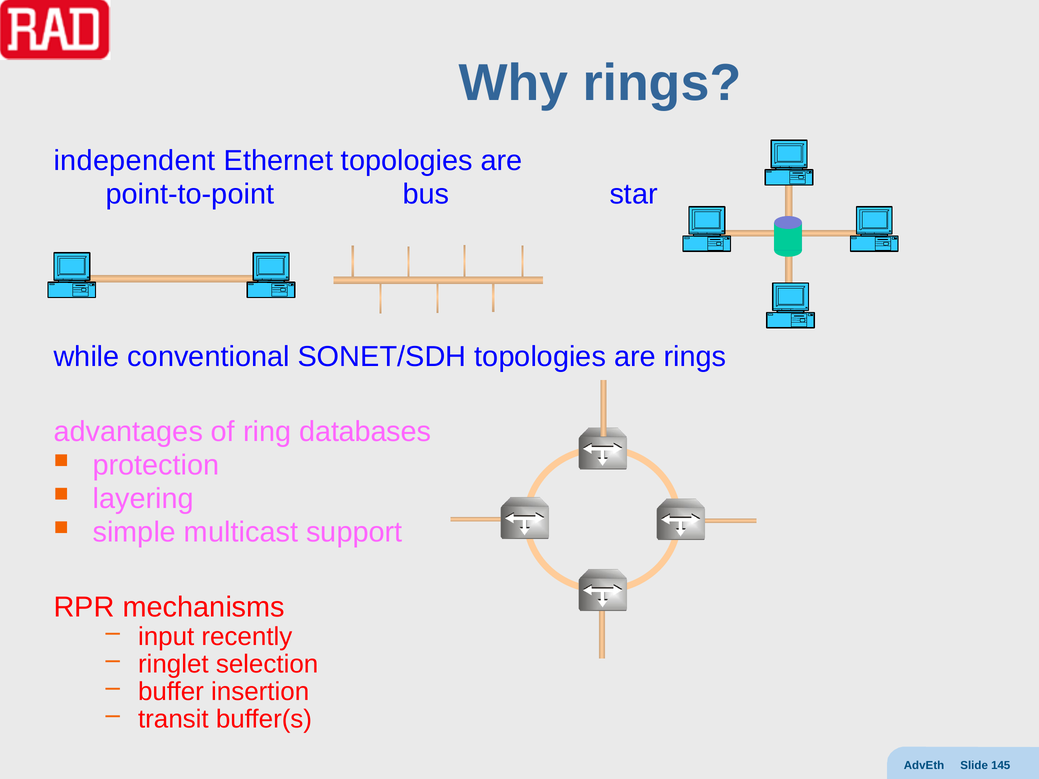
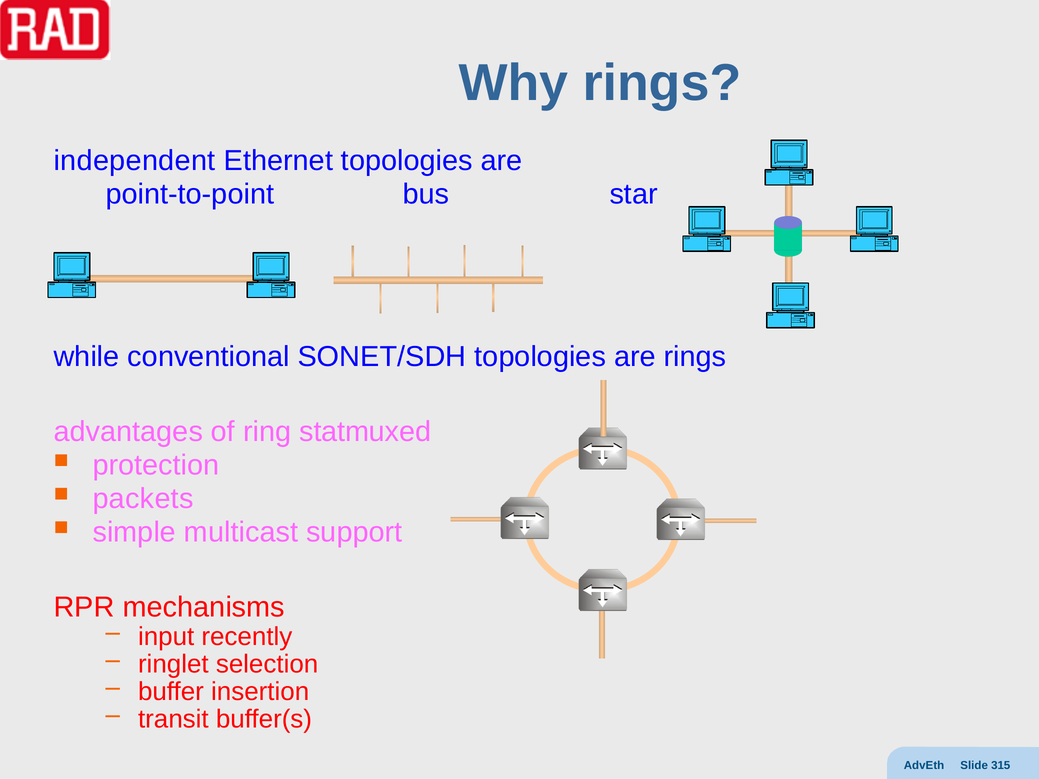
databases: databases -> statmuxed
layering: layering -> packets
145: 145 -> 315
